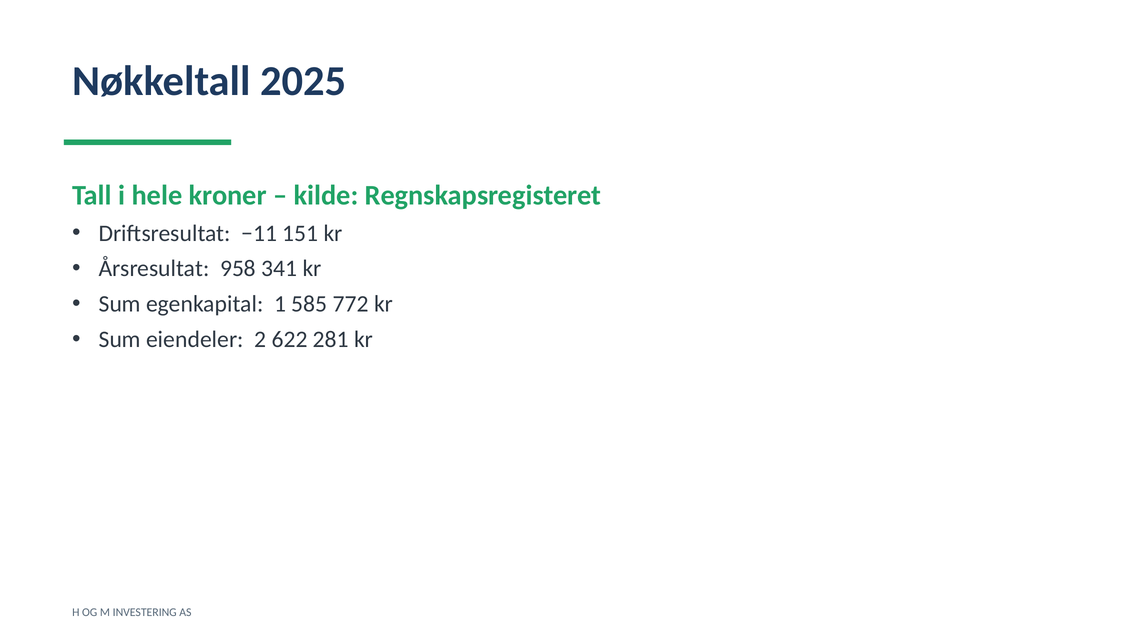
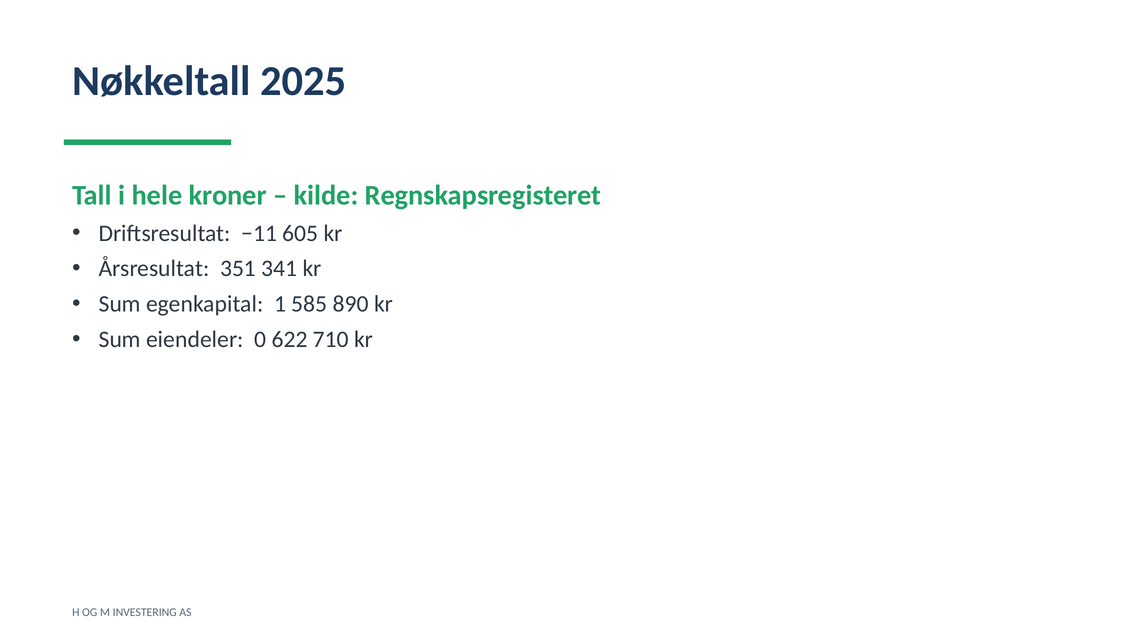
151: 151 -> 605
958: 958 -> 351
772: 772 -> 890
2: 2 -> 0
281: 281 -> 710
